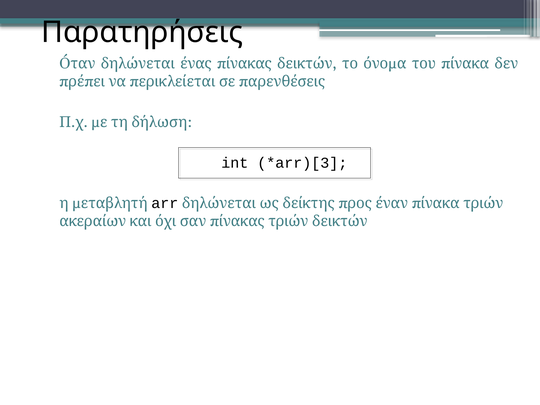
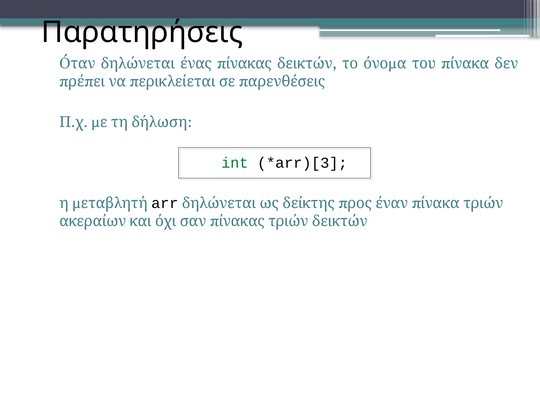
int colour: black -> green
